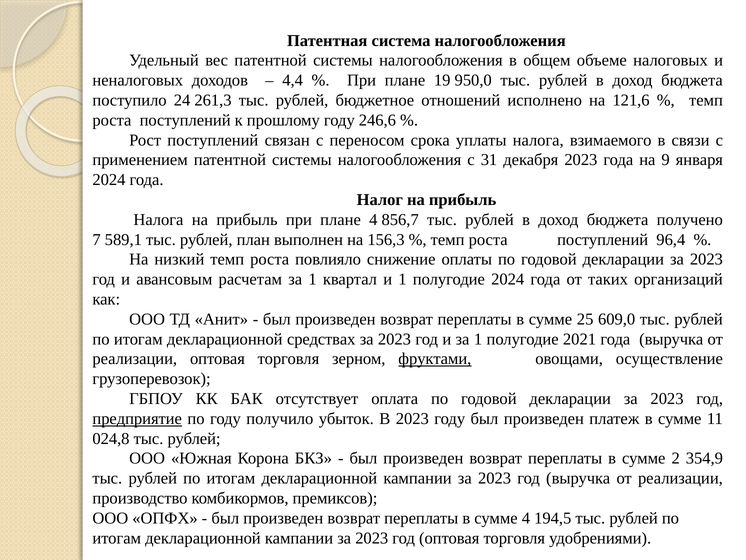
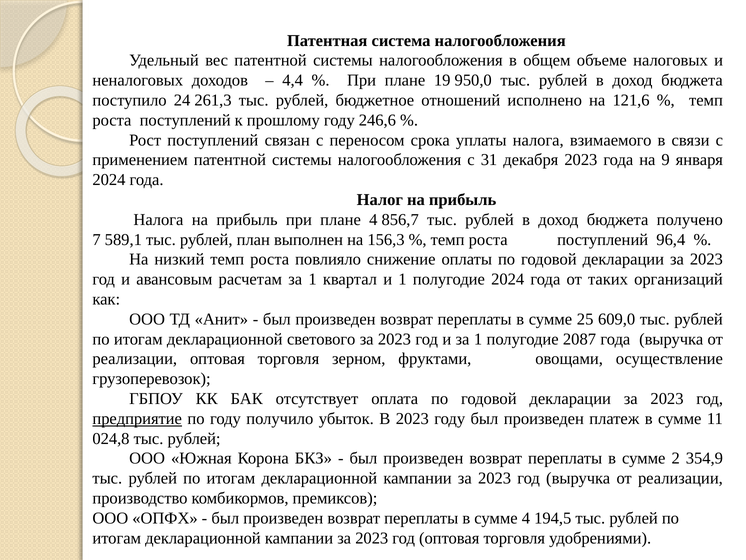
средствах: средствах -> светового
2021: 2021 -> 2087
фруктами underline: present -> none
